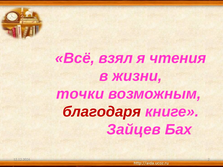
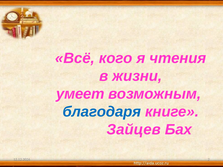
взял: взял -> кого
точки: точки -> умеет
благодаря colour: red -> blue
